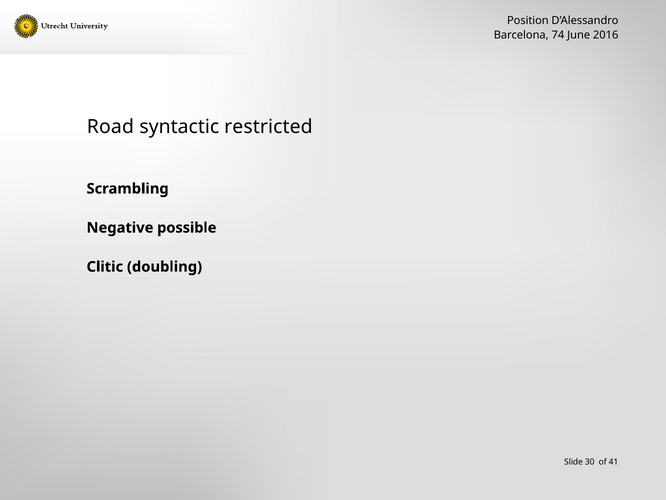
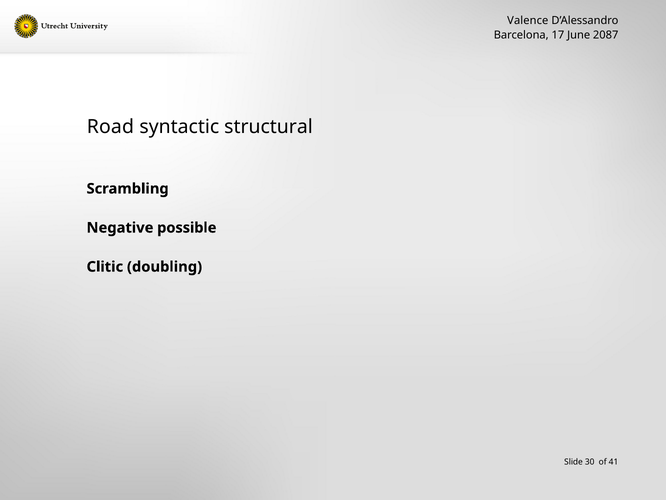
Position: Position -> Valence
74: 74 -> 17
2016: 2016 -> 2087
restricted: restricted -> structural
